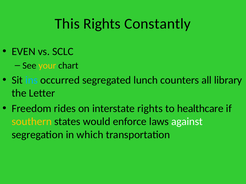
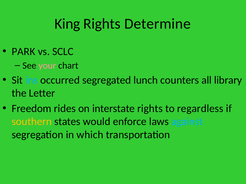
This: This -> King
Constantly: Constantly -> Determine
EVEN: EVEN -> PARK
your colour: yellow -> pink
healthcare: healthcare -> regardless
against colour: white -> light blue
